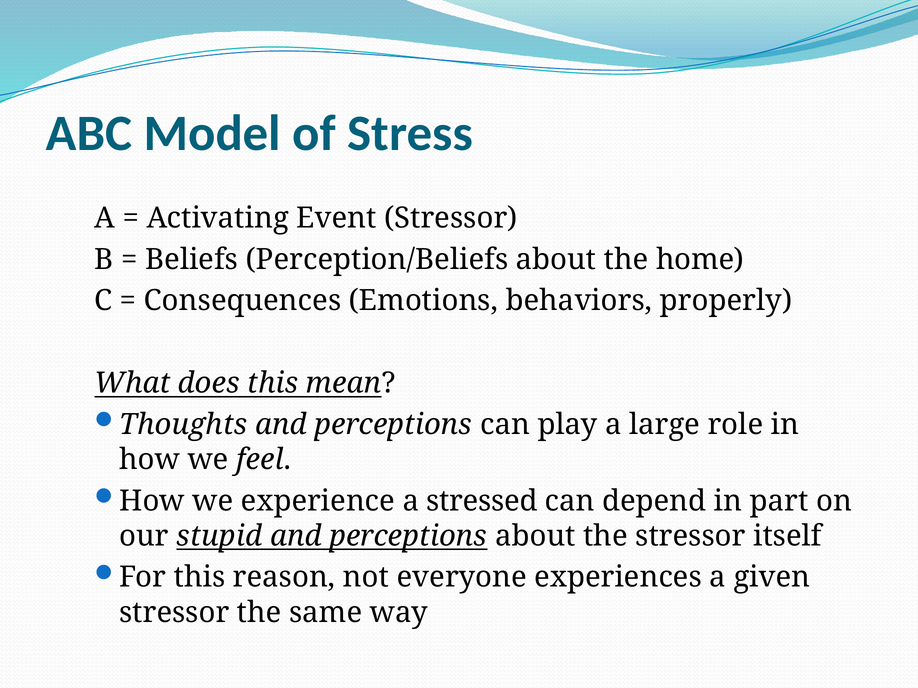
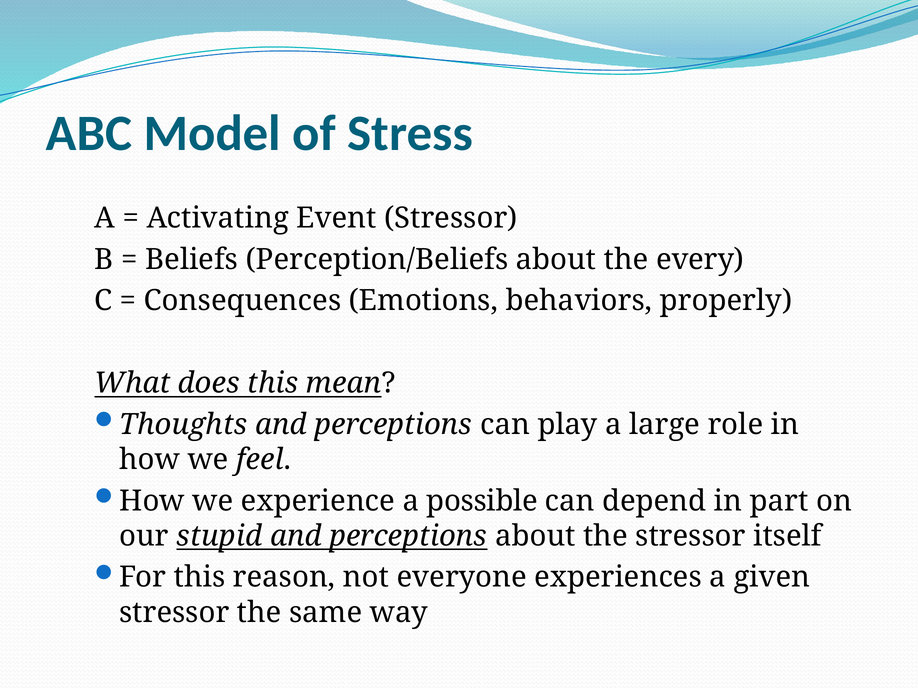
home: home -> every
stressed: stressed -> possible
